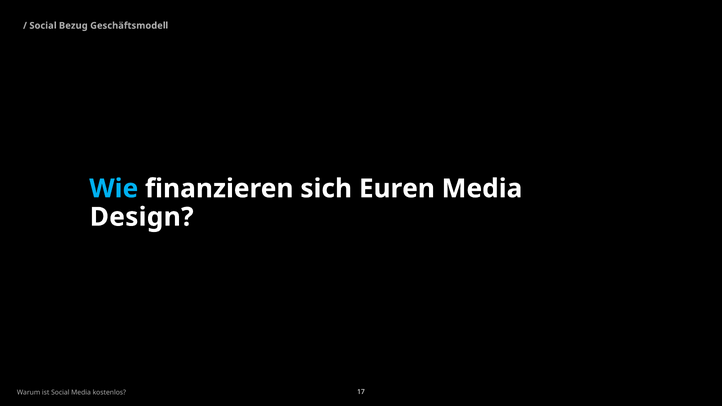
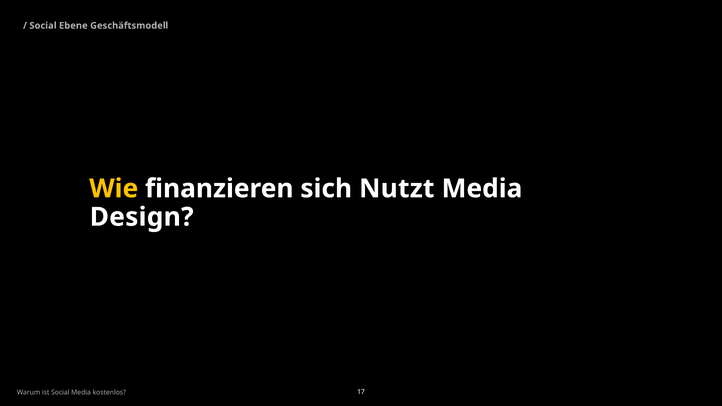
Bezug: Bezug -> Ebene
Wie colour: light blue -> yellow
Euren: Euren -> Nutzt
